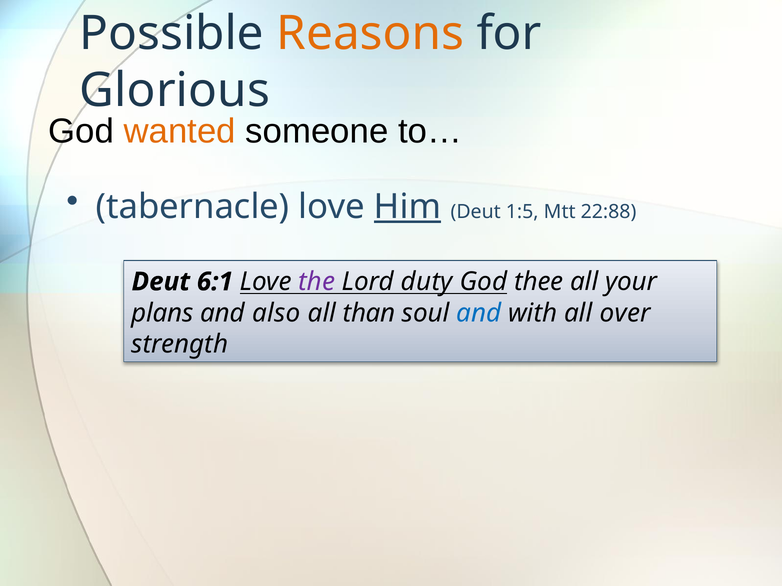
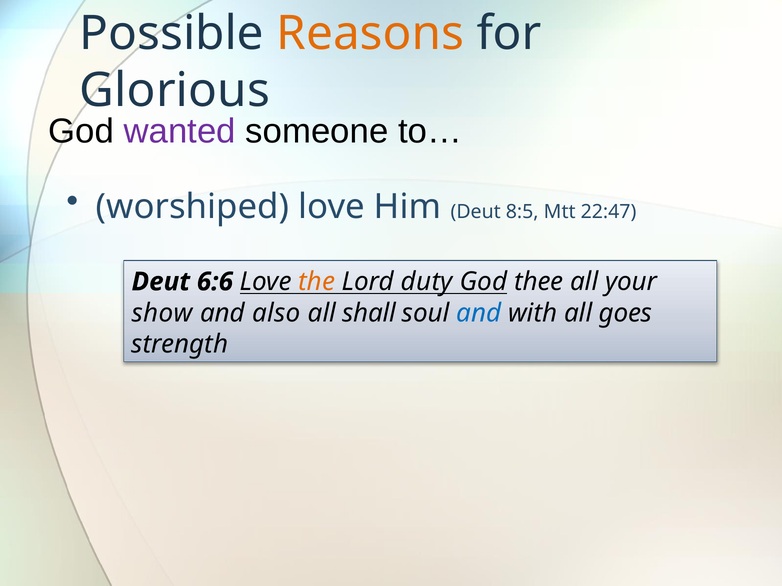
wanted colour: orange -> purple
tabernacle: tabernacle -> worshiped
Him underline: present -> none
1:5: 1:5 -> 8:5
22:88: 22:88 -> 22:47
6:1: 6:1 -> 6:6
the colour: purple -> orange
plans: plans -> show
than: than -> shall
over: over -> goes
